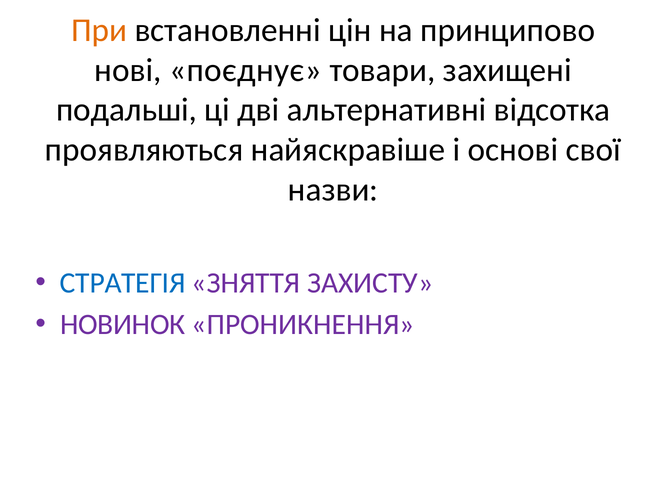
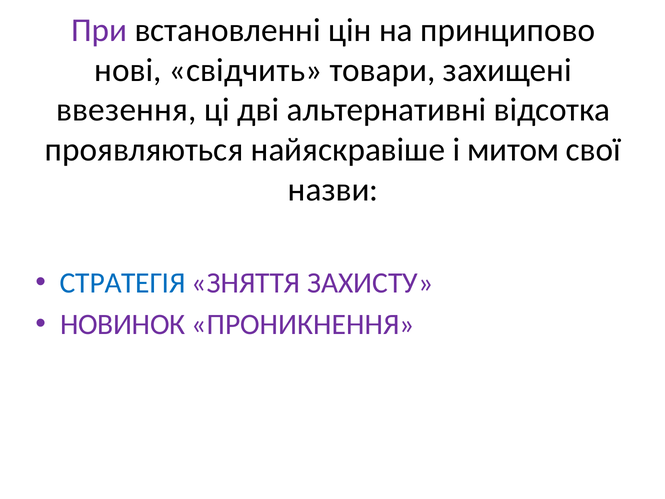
При colour: orange -> purple
поєднує: поєднує -> свідчить
подальші: подальші -> ввезення
основі: основі -> митом
